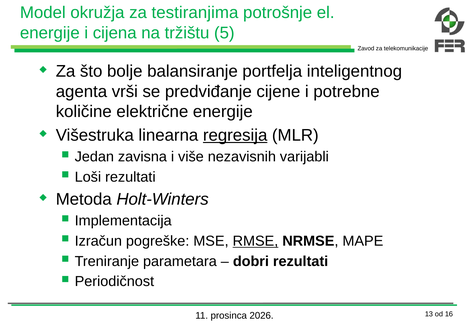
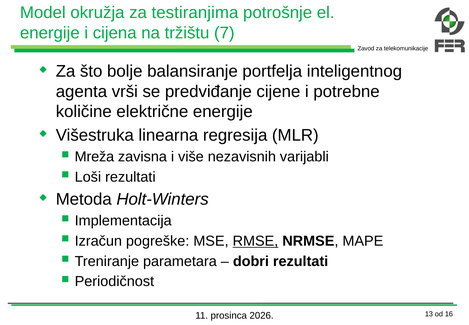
5: 5 -> 7
regresija underline: present -> none
Jedan: Jedan -> Mreža
